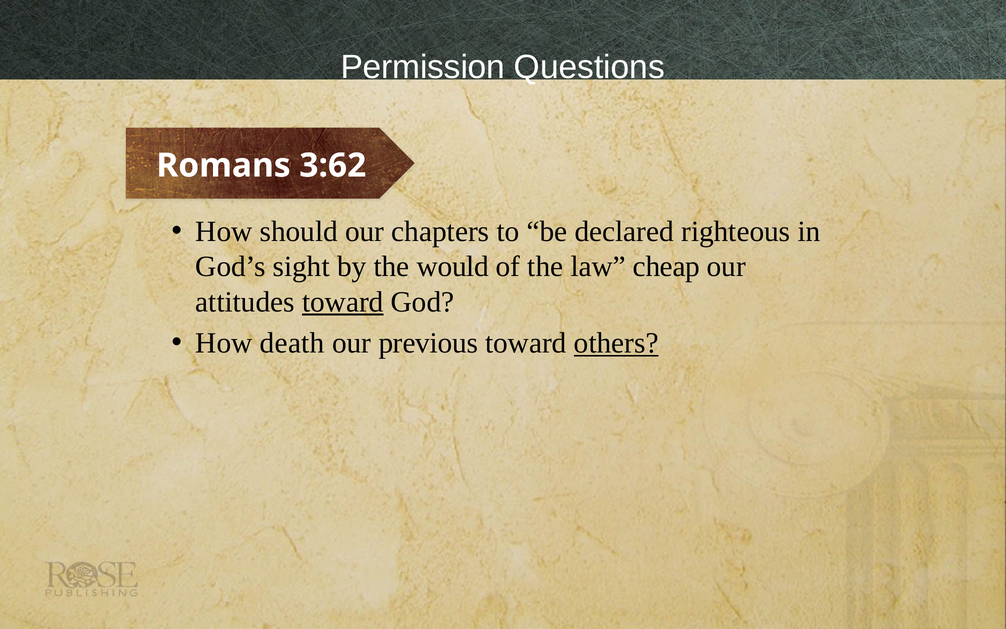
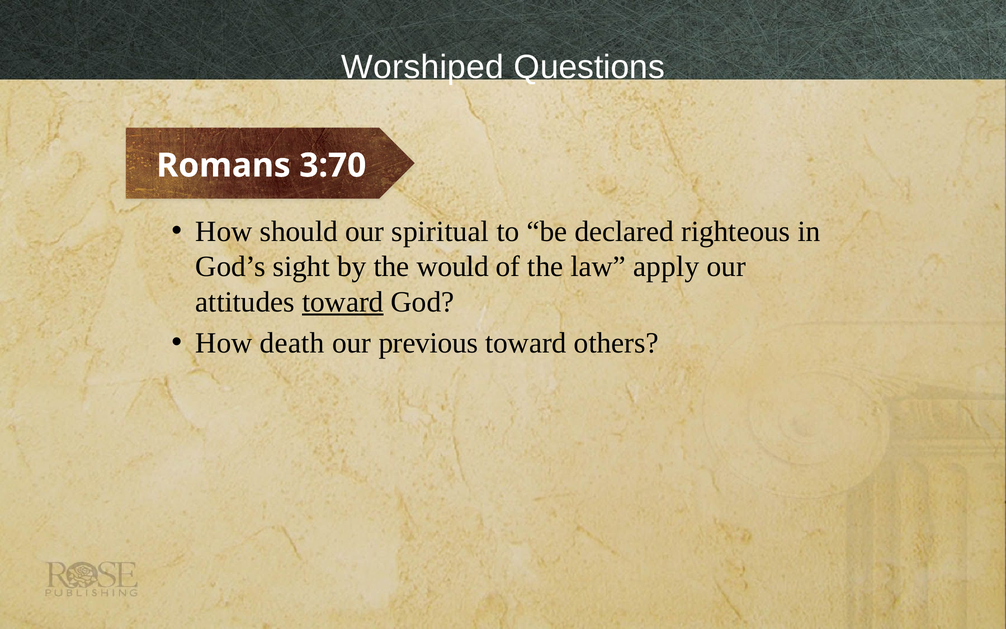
Permission: Permission -> Worshiped
3:62: 3:62 -> 3:70
chapters: chapters -> spiritual
cheap: cheap -> apply
others underline: present -> none
